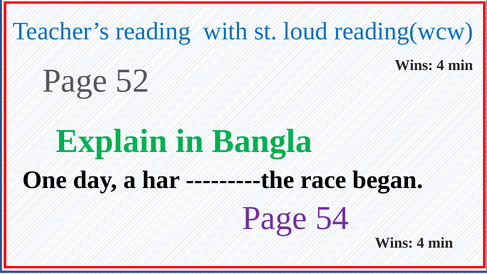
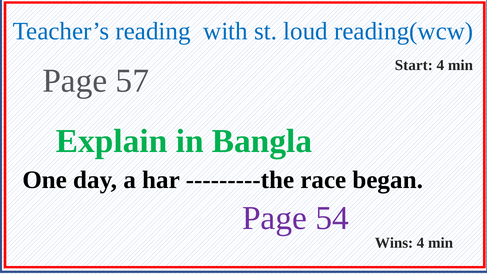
Wins at (414, 65): Wins -> Start
52: 52 -> 57
